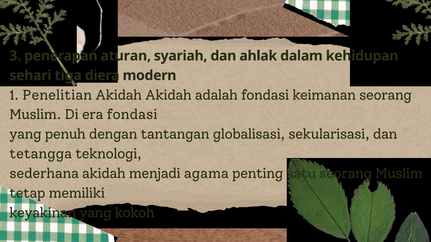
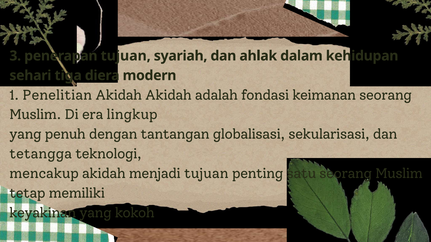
penerapan aturan: aturan -> tujuan
era fondasi: fondasi -> lingkup
sederhana: sederhana -> mencakup
menjadi agama: agama -> tujuan
